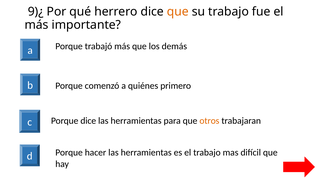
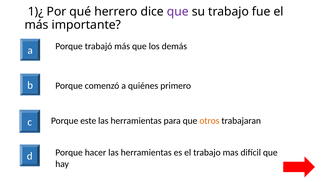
9)¿: 9)¿ -> 1)¿
que at (178, 12) colour: orange -> purple
Porque dice: dice -> este
